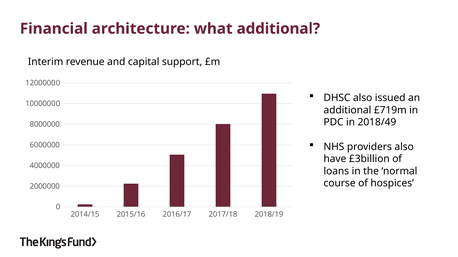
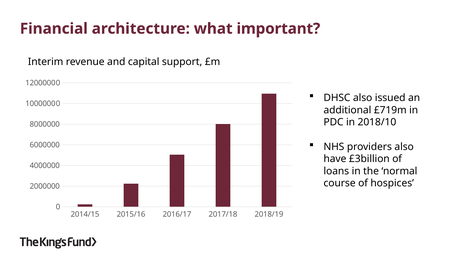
what additional: additional -> important
2018/49: 2018/49 -> 2018/10
